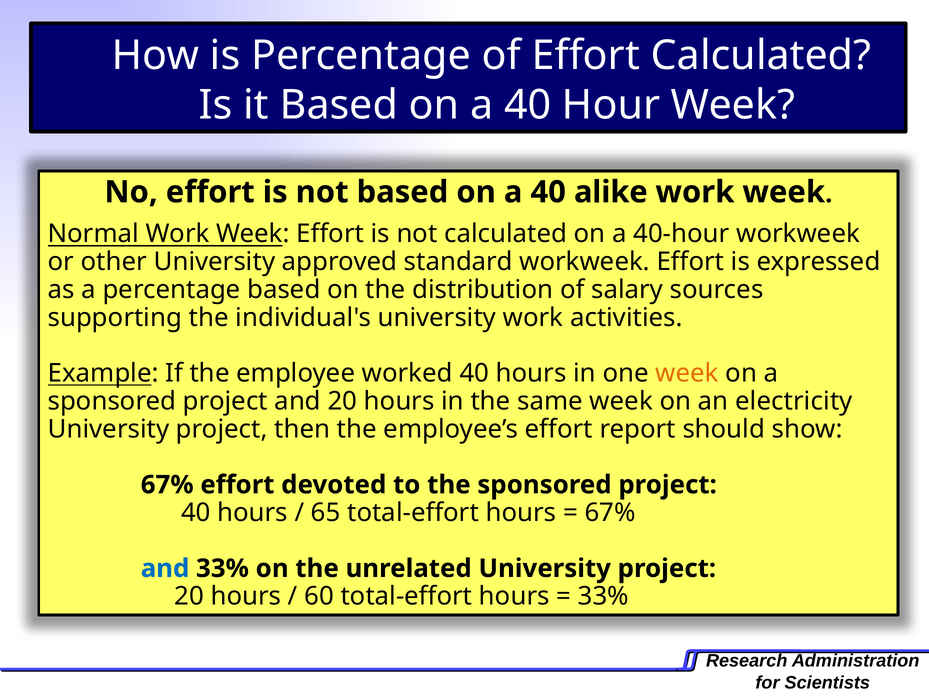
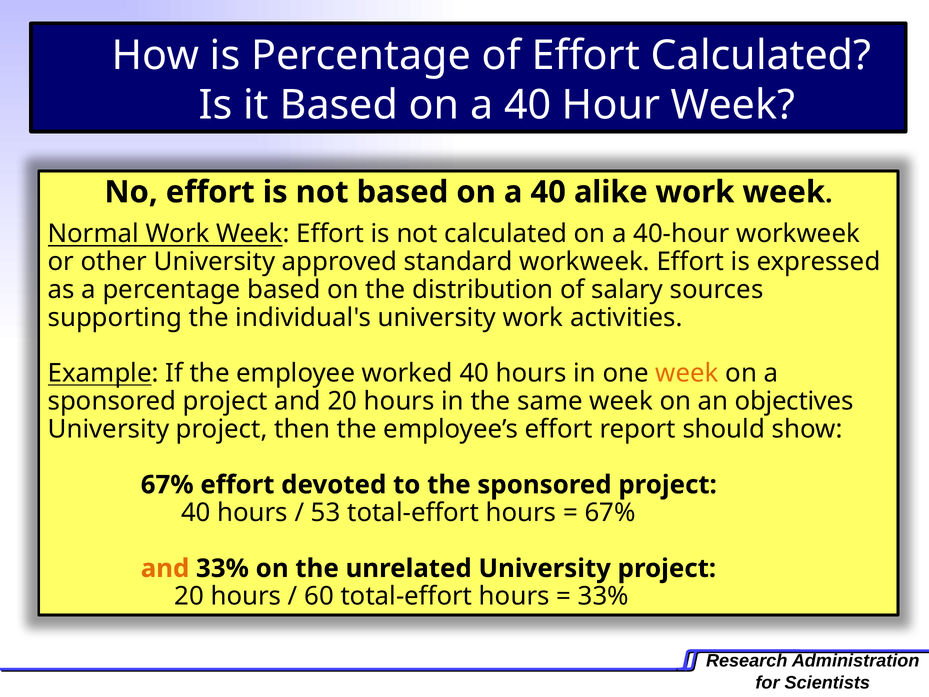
electricity: electricity -> objectives
65: 65 -> 53
and at (165, 568) colour: blue -> orange
